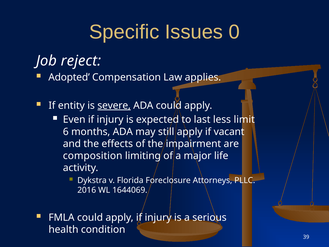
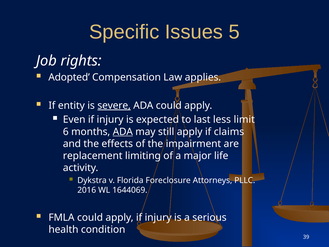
0: 0 -> 5
reject: reject -> rights
ADA at (123, 132) underline: none -> present
vacant: vacant -> claims
composition: composition -> replacement
